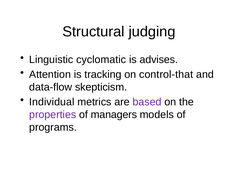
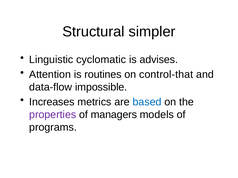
judging: judging -> simpler
tracking: tracking -> routines
skepticism: skepticism -> impossible
Individual: Individual -> Increases
based colour: purple -> blue
